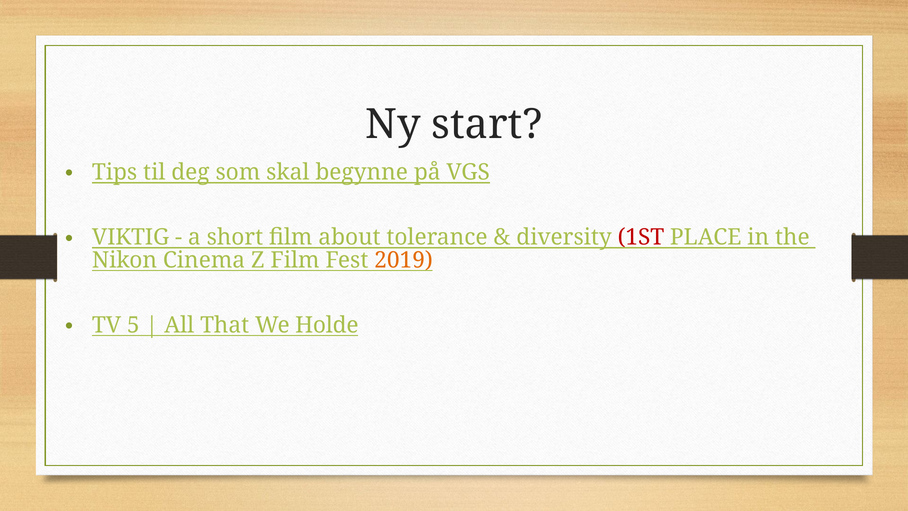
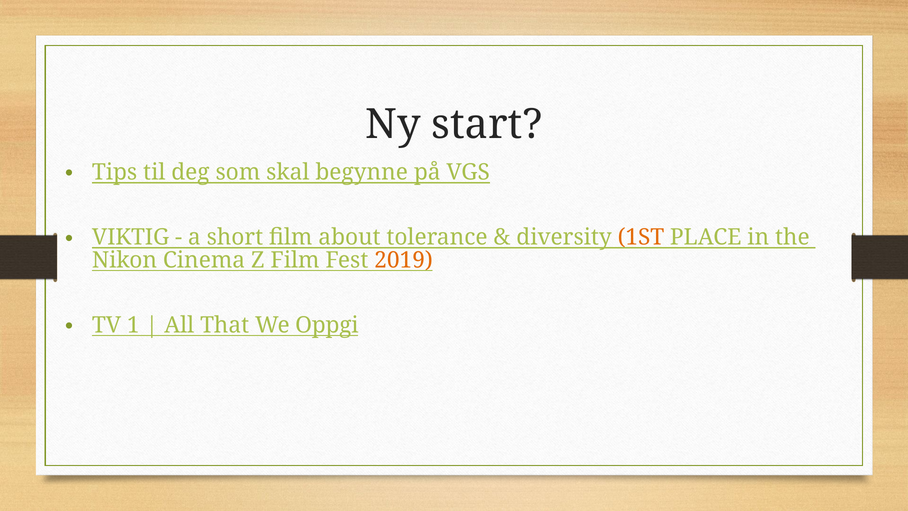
1ST colour: red -> orange
5: 5 -> 1
Holde: Holde -> Oppgi
